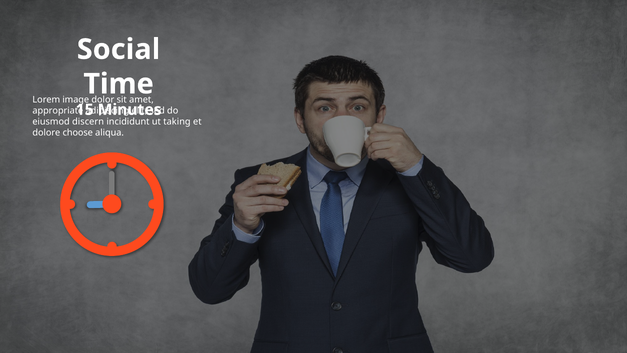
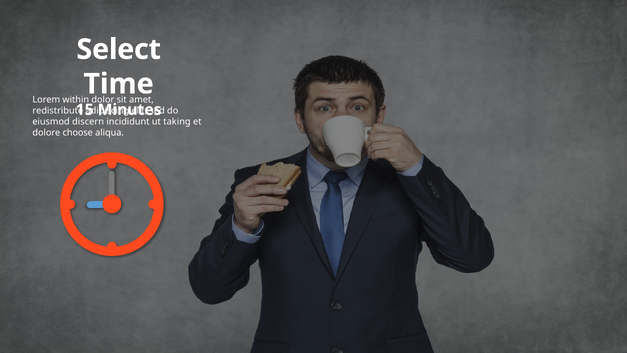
Social: Social -> Select
image: image -> within
appropriate: appropriate -> redistribute
